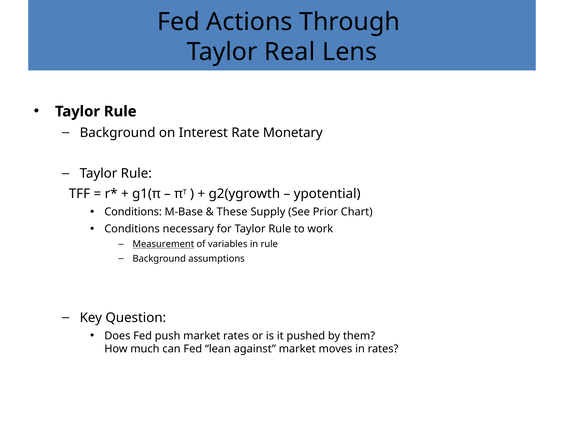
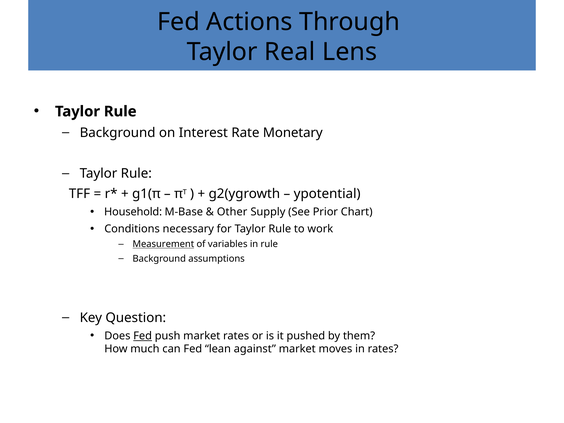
Conditions at (133, 212): Conditions -> Household
These: These -> Other
Fed at (143, 336) underline: none -> present
